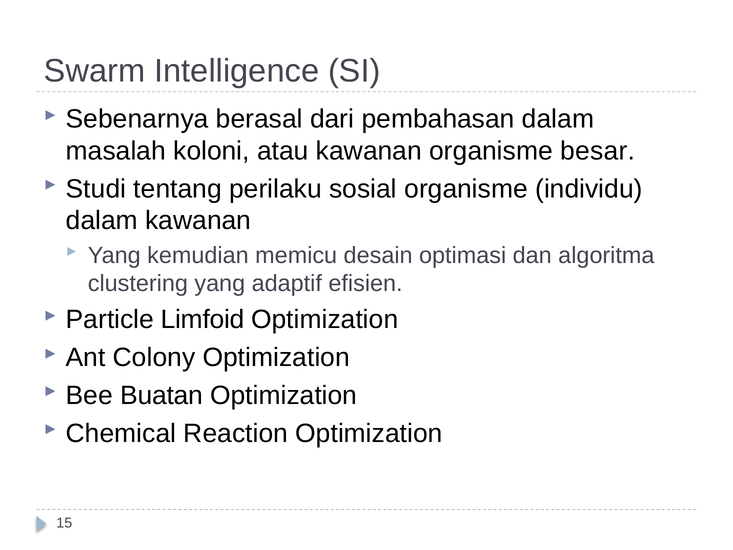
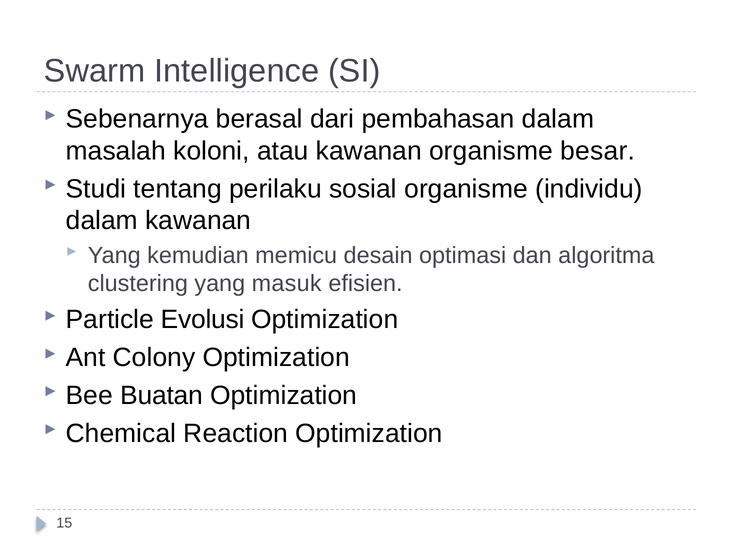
adaptif: adaptif -> masuk
Limfoid: Limfoid -> Evolusi
